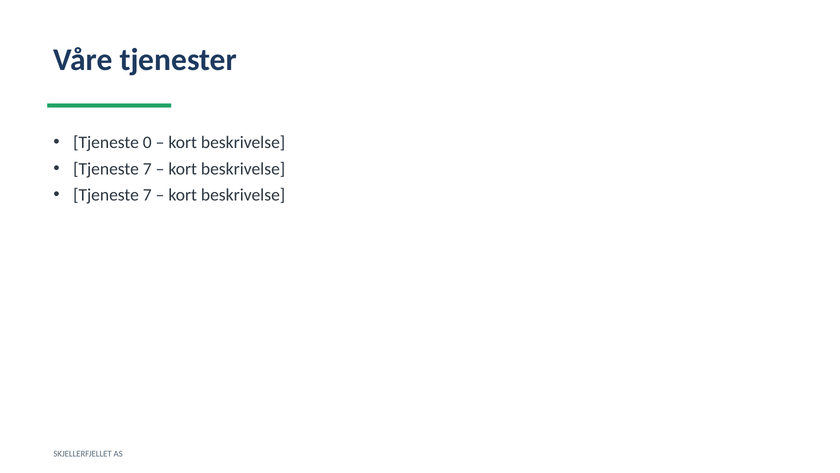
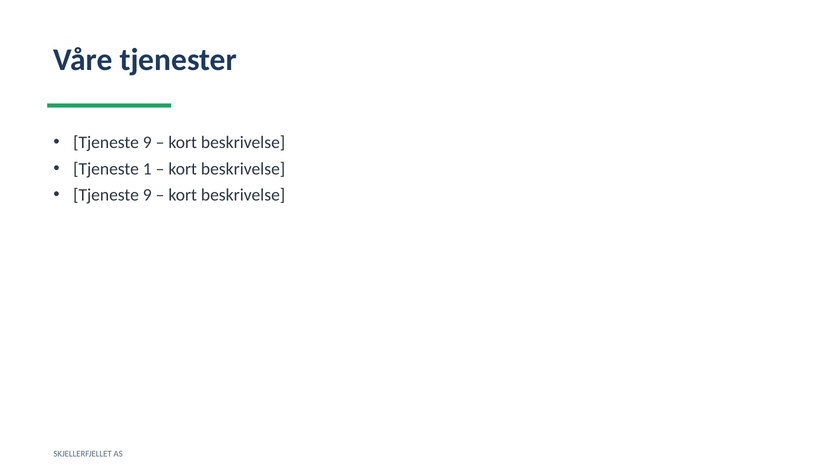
0 at (147, 142): 0 -> 9
7 at (147, 169): 7 -> 1
7 at (147, 195): 7 -> 9
